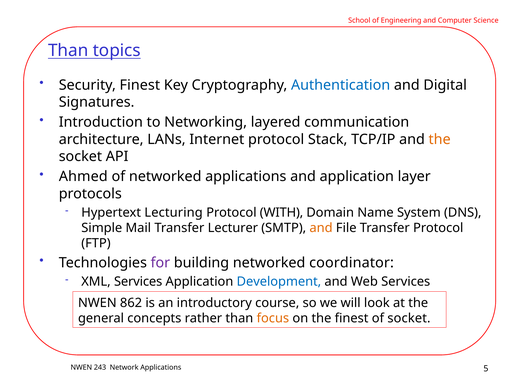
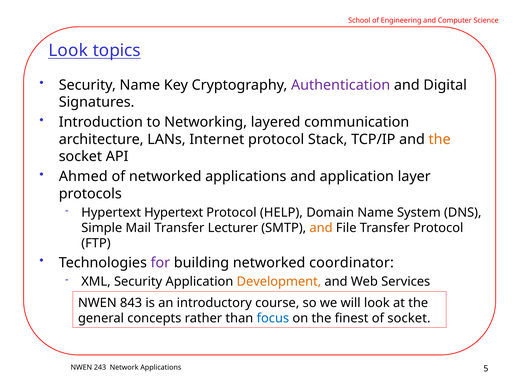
Than at (68, 51): Than -> Look
Security Finest: Finest -> Name
Authentication colour: blue -> purple
Hypertext Lecturing: Lecturing -> Hypertext
WITH: WITH -> HELP
XML Services: Services -> Security
Development colour: blue -> orange
862: 862 -> 843
focus colour: orange -> blue
